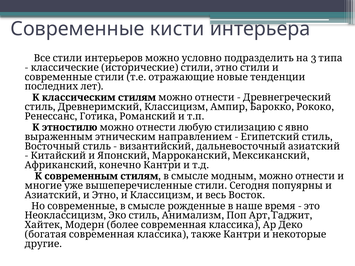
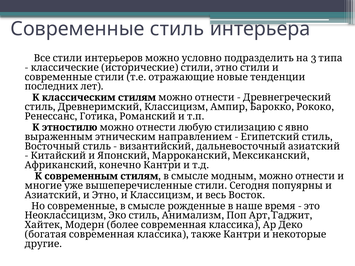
Современные кисти: кисти -> стиль
